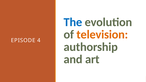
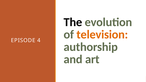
The colour: blue -> black
